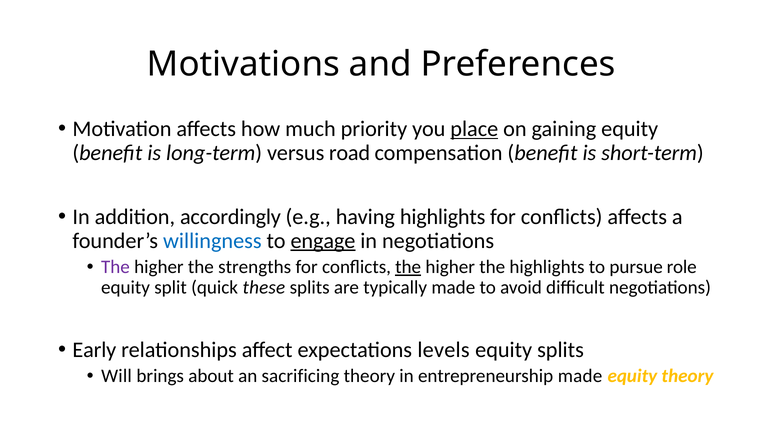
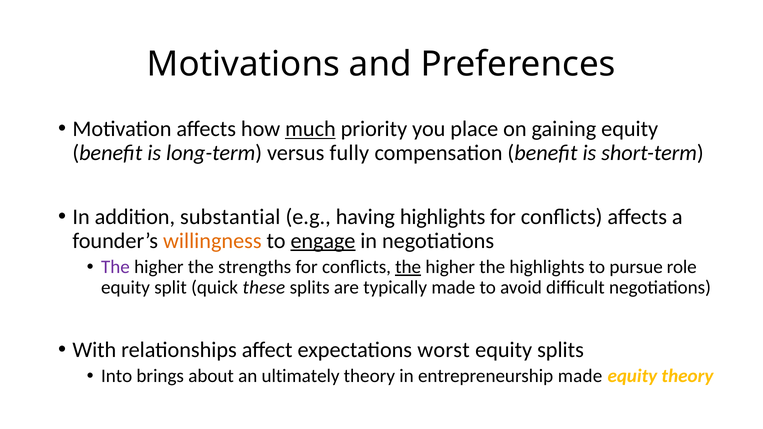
much underline: none -> present
place underline: present -> none
road: road -> fully
accordingly: accordingly -> substantial
willingness colour: blue -> orange
Early: Early -> With
levels: levels -> worst
Will: Will -> Into
sacrificing: sacrificing -> ultimately
